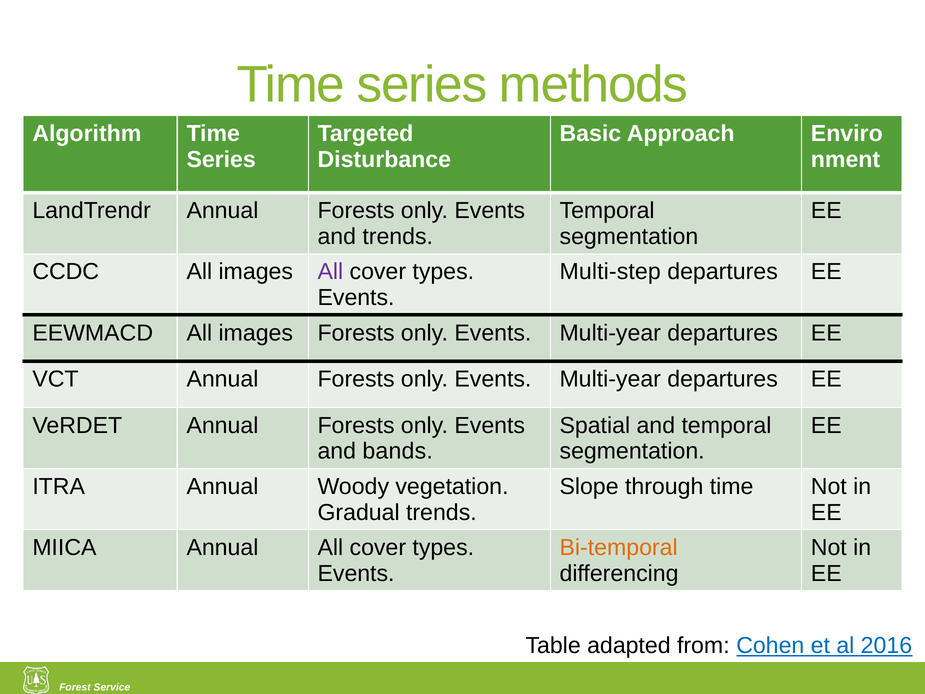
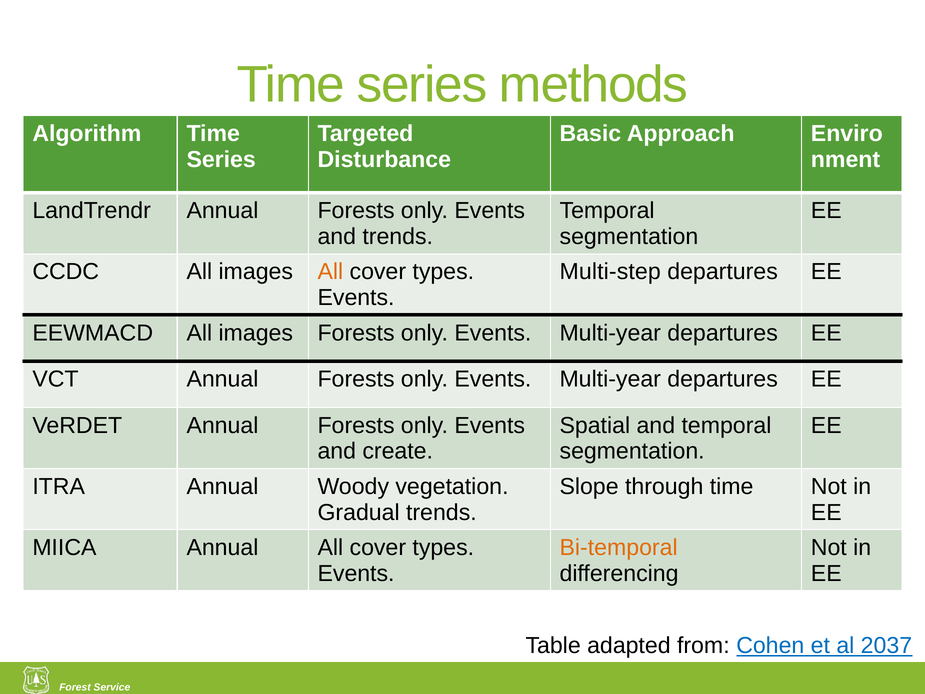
All at (330, 272) colour: purple -> orange
bands: bands -> create
2016: 2016 -> 2037
